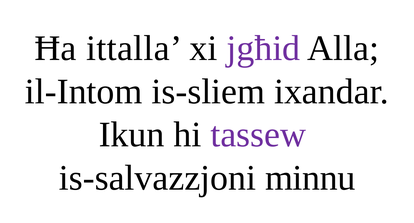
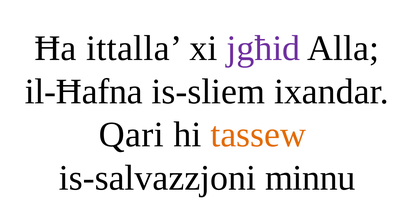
il-Intom: il-Intom -> il-Ħafna
Ikun: Ikun -> Qari
tassew colour: purple -> orange
